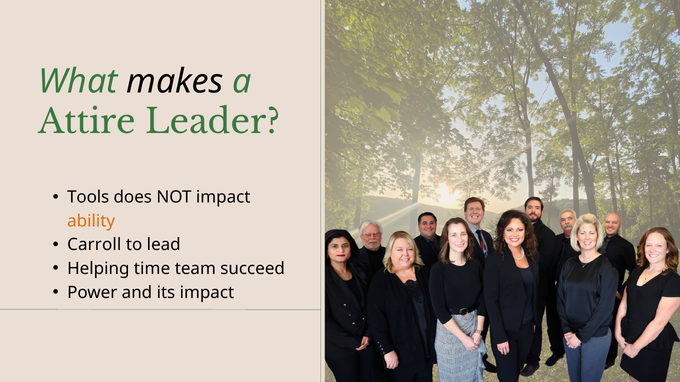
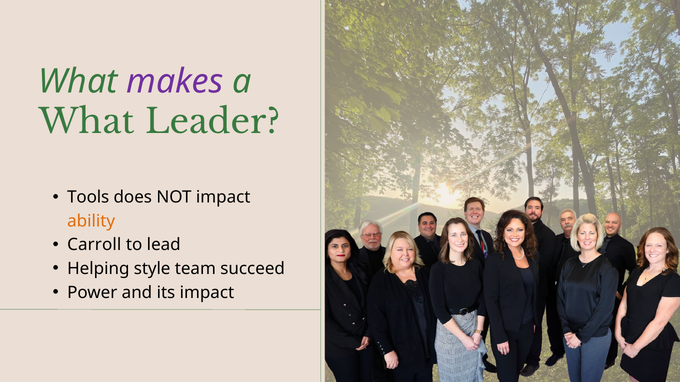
makes colour: black -> purple
Attire at (87, 122): Attire -> What
time: time -> style
